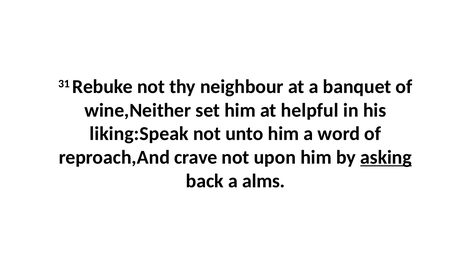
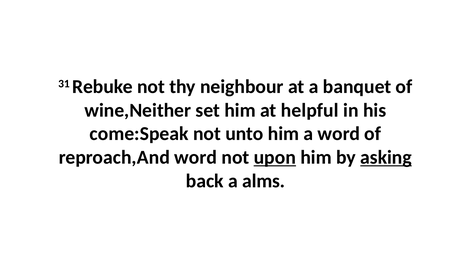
liking:Speak: liking:Speak -> come:Speak
reproach,And crave: crave -> word
upon underline: none -> present
